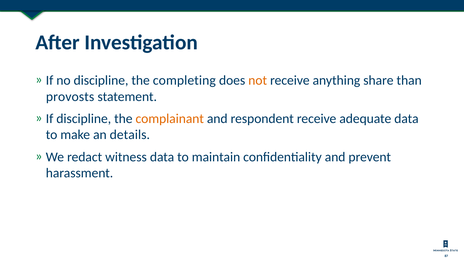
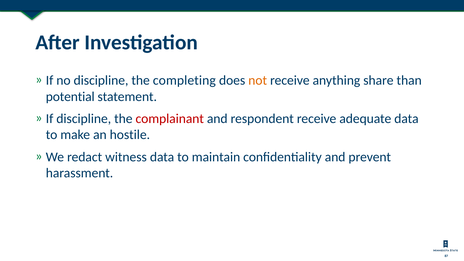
provosts: provosts -> potential
complainant colour: orange -> red
details: details -> hostile
